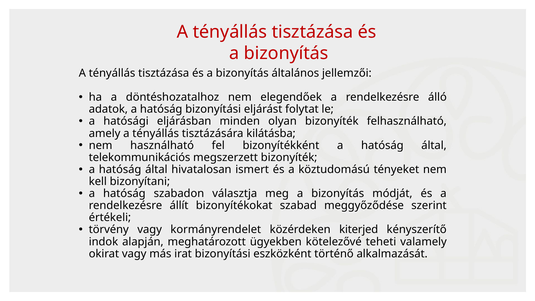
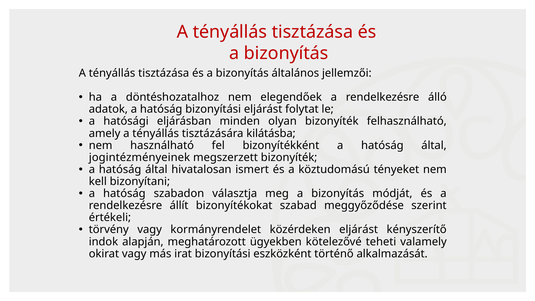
telekommunikációs: telekommunikációs -> jogintézményeinek
közérdeken kiterjed: kiterjed -> eljárást
